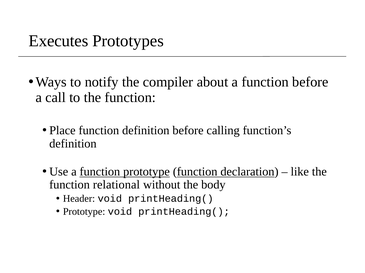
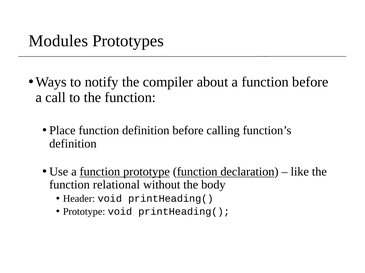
Executes: Executes -> Modules
